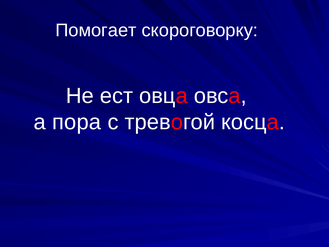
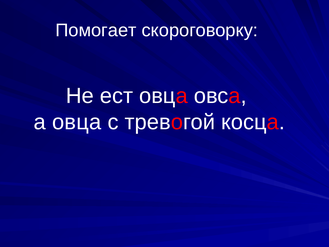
а пора: пора -> овца
